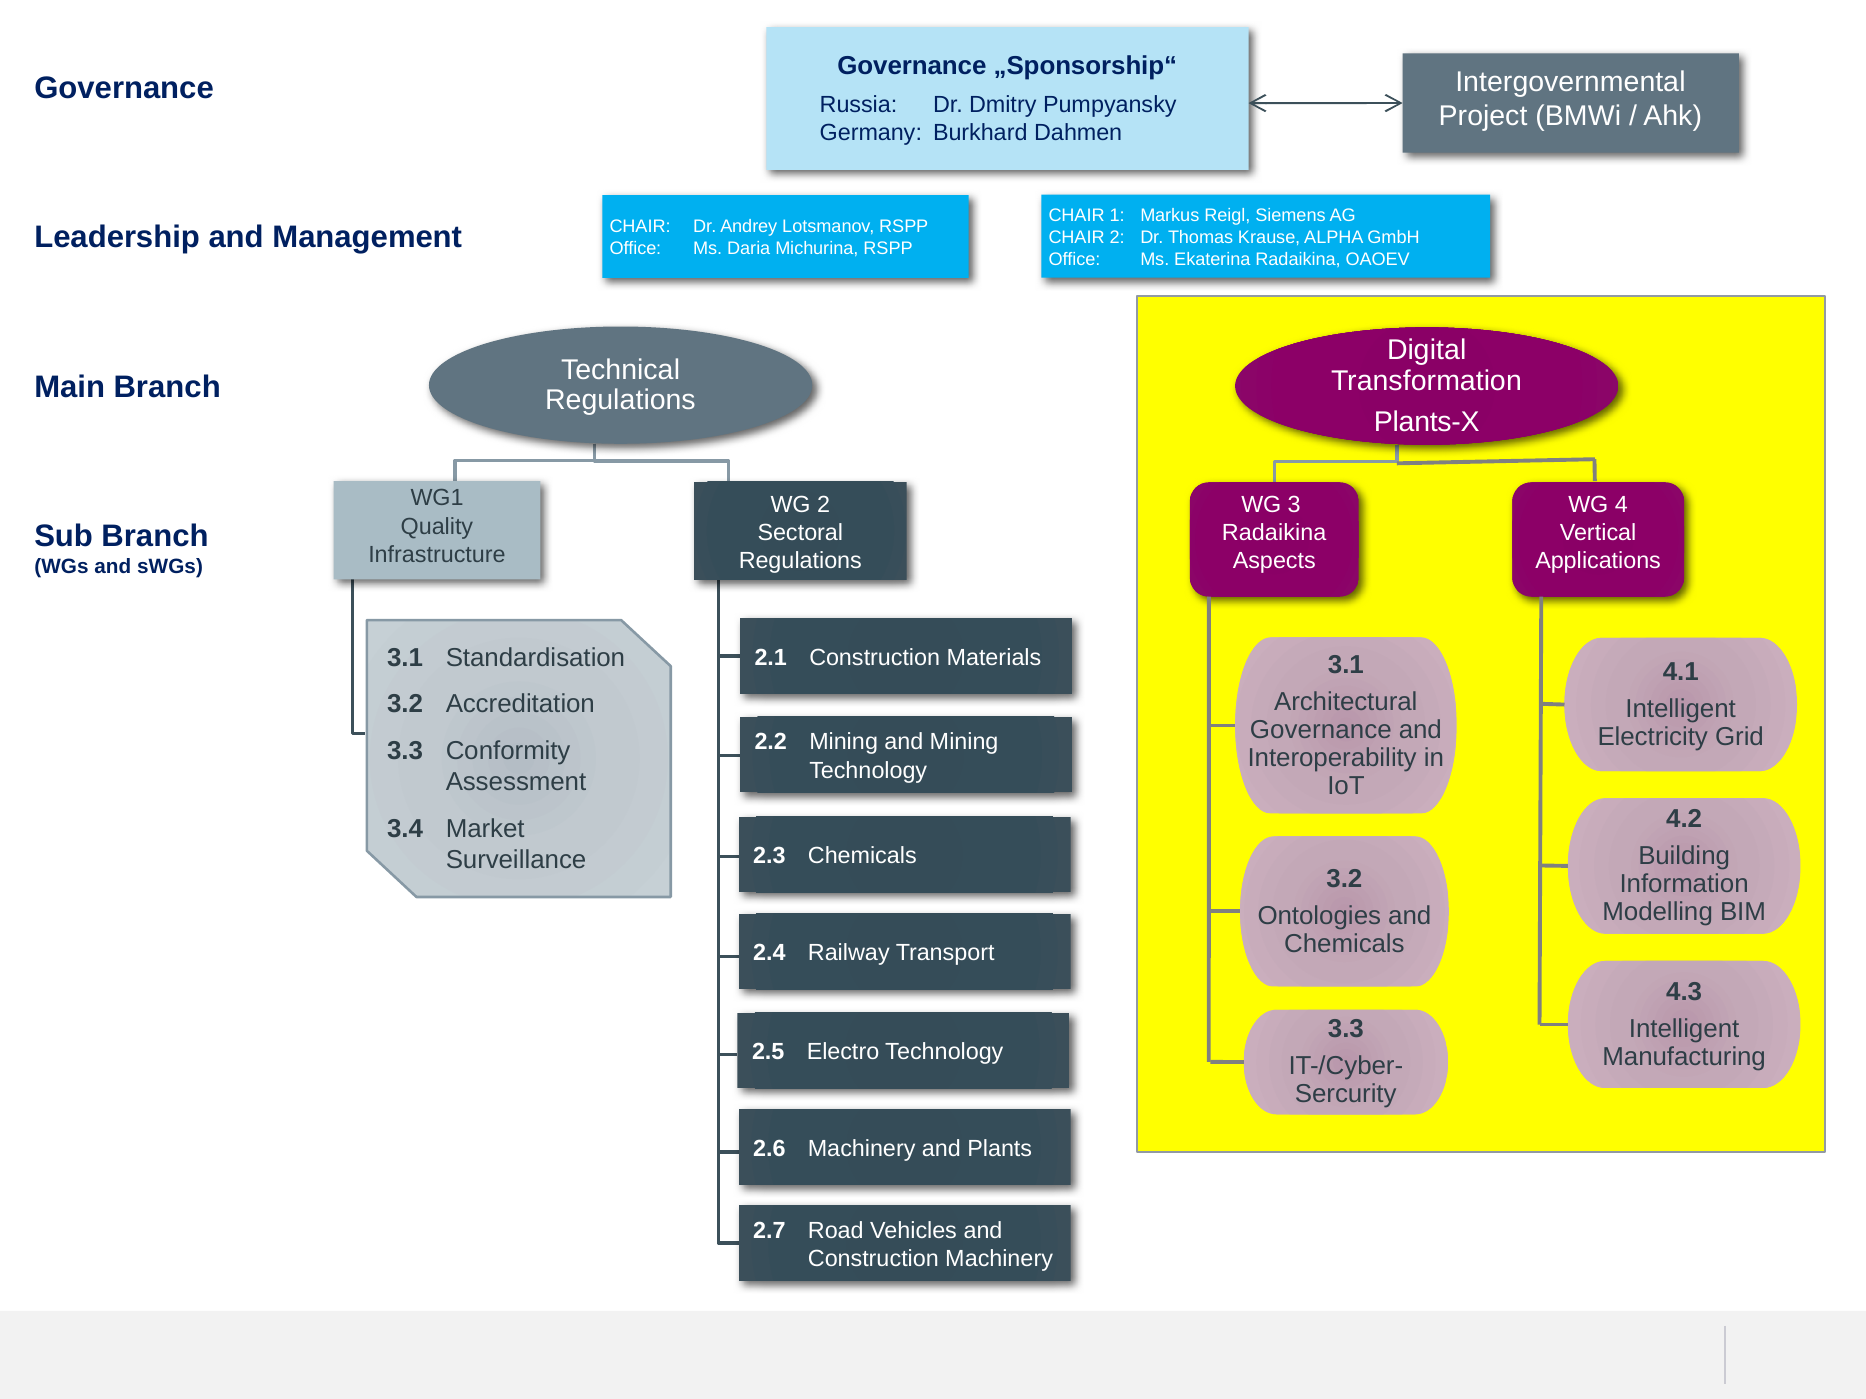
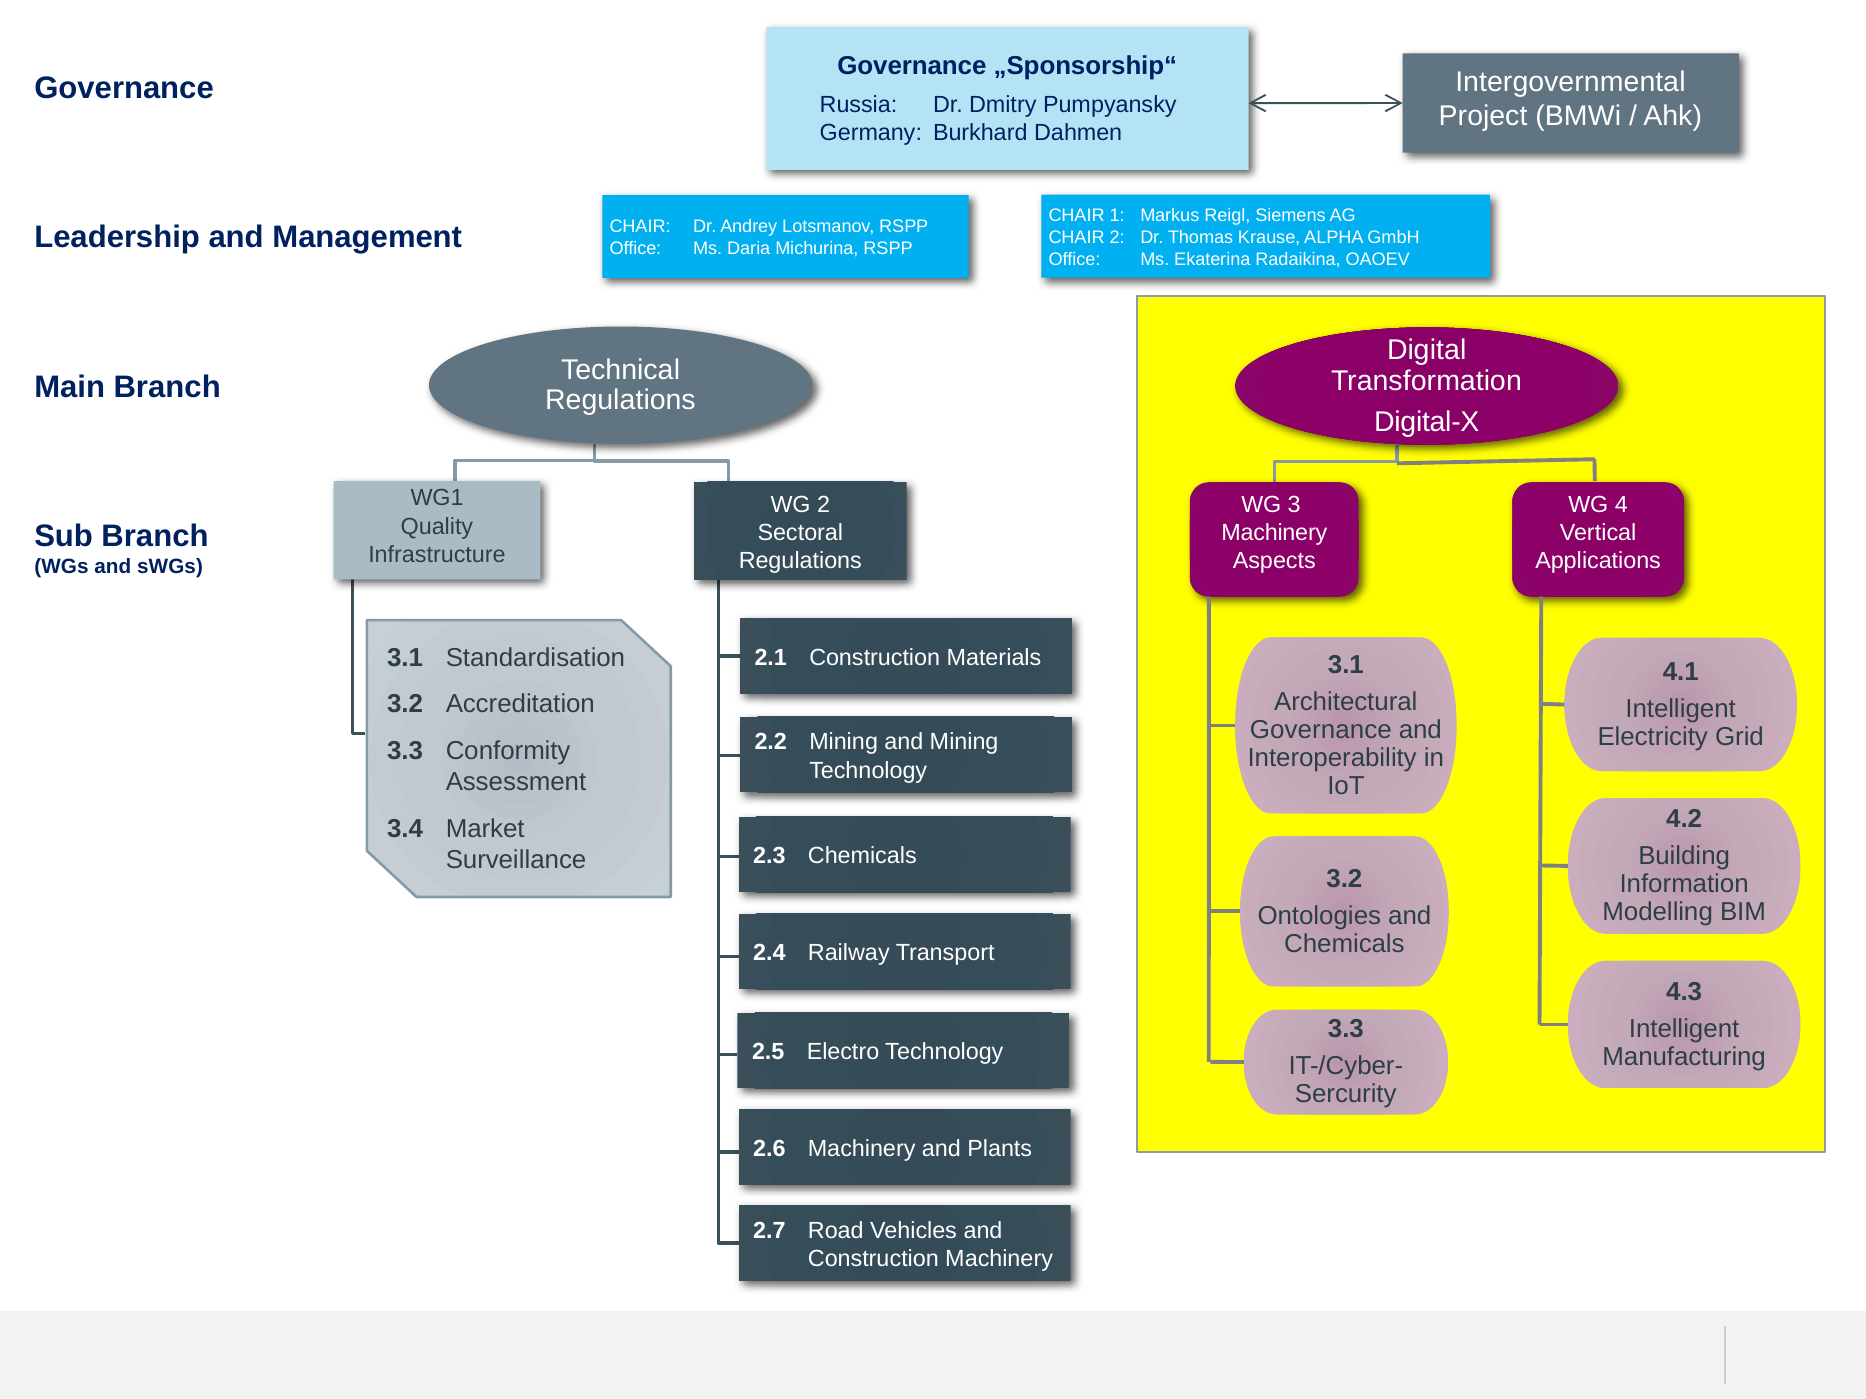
Plants-X: Plants-X -> Digital-X
Radaikina at (1274, 533): Radaikina -> Machinery
